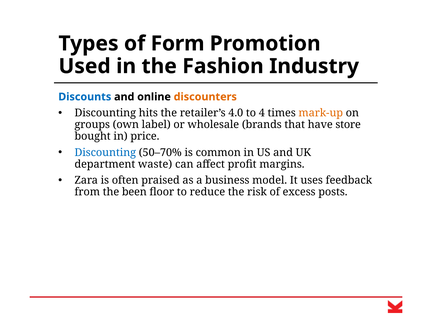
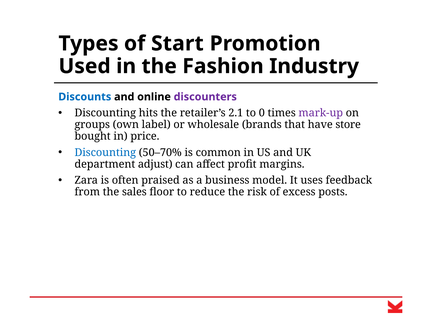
Form: Form -> Start
discounters colour: orange -> purple
4.0: 4.0 -> 2.1
4: 4 -> 0
mark-up colour: orange -> purple
waste: waste -> adjust
been: been -> sales
